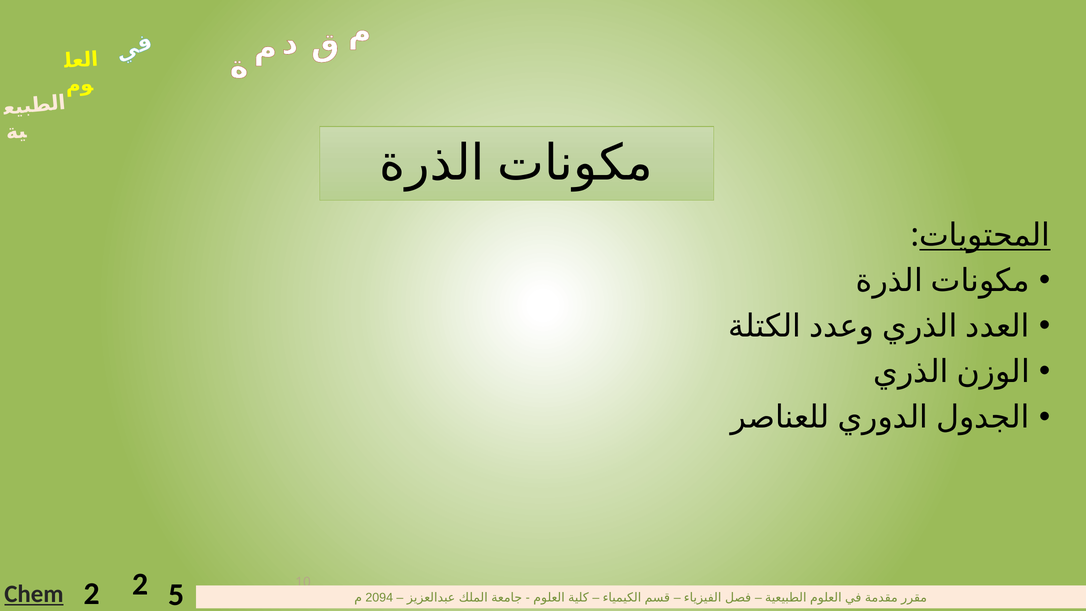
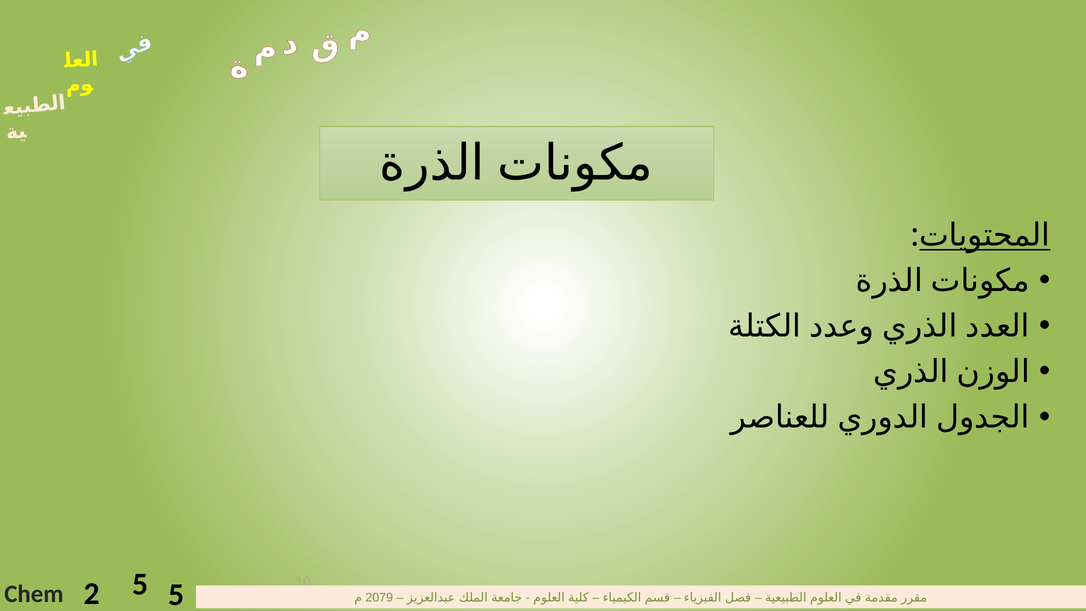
2 at (140, 584): 2 -> 5
Chem underline: present -> none
2094: 2094 -> 2079
